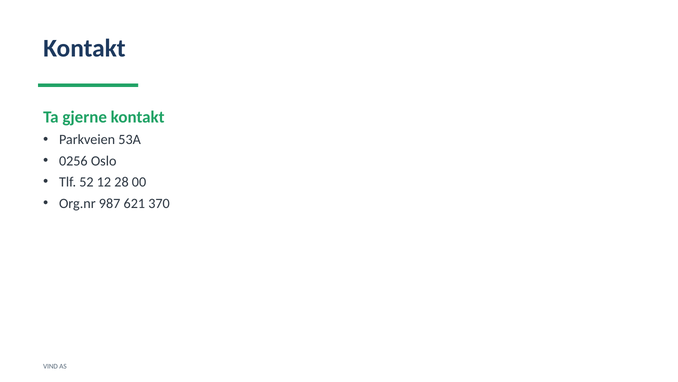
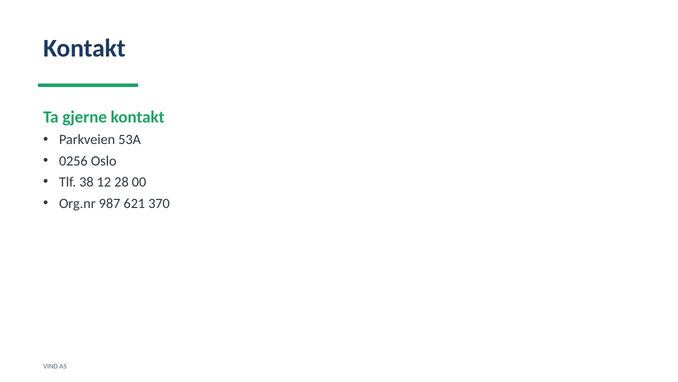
52: 52 -> 38
